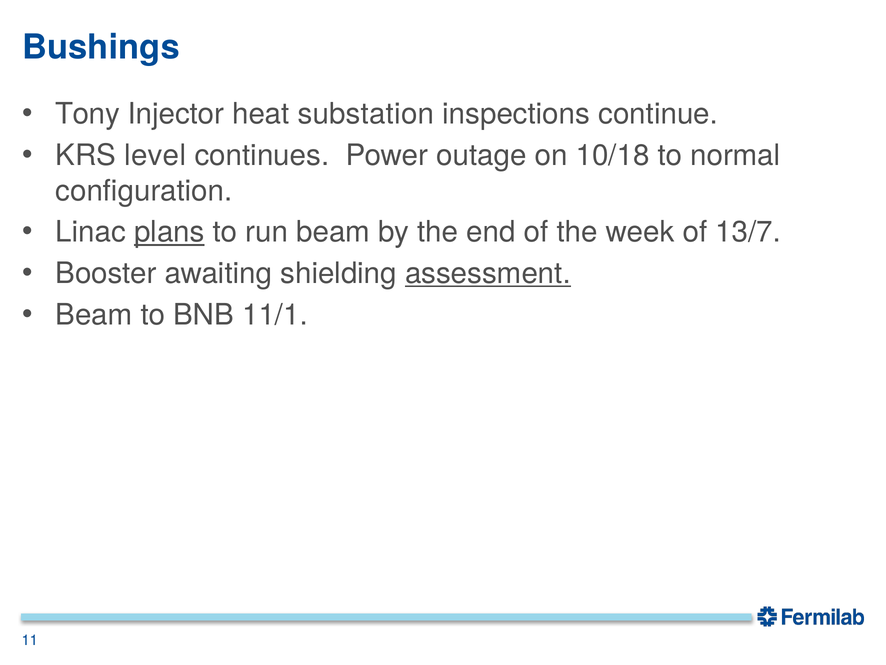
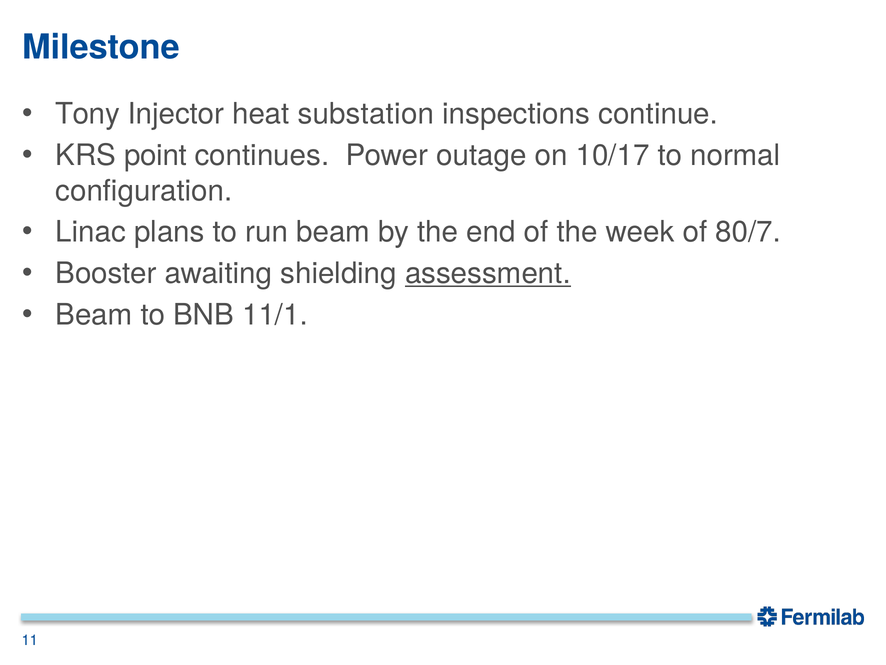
Bushings: Bushings -> Milestone
level: level -> point
10/18: 10/18 -> 10/17
plans underline: present -> none
13/7: 13/7 -> 80/7
